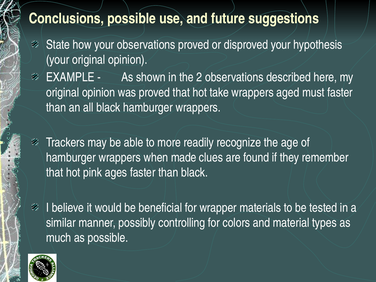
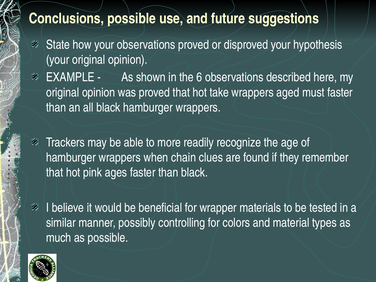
2: 2 -> 6
made: made -> chain
